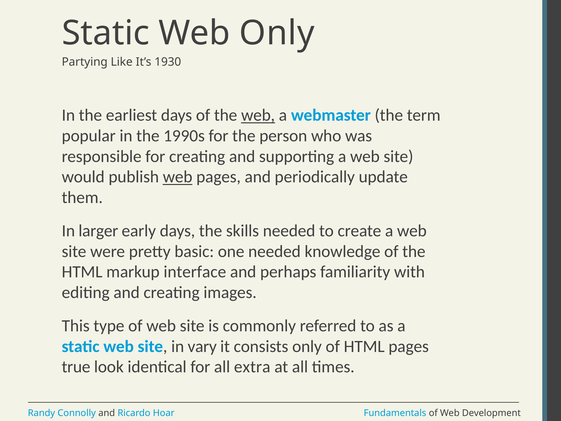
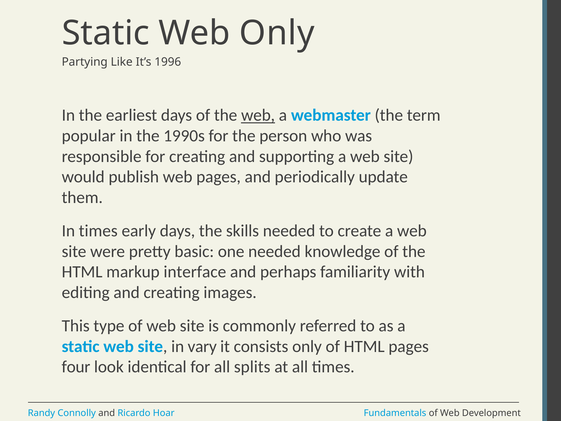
1930: 1930 -> 1996
web at (178, 177) underline: present -> none
In larger: larger -> times
true: true -> four
extra: extra -> splits
